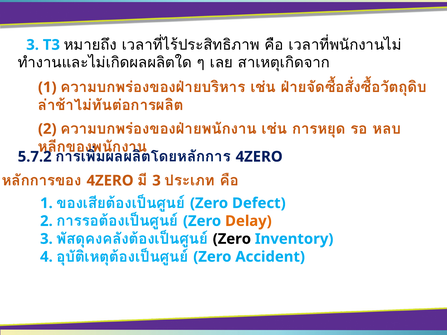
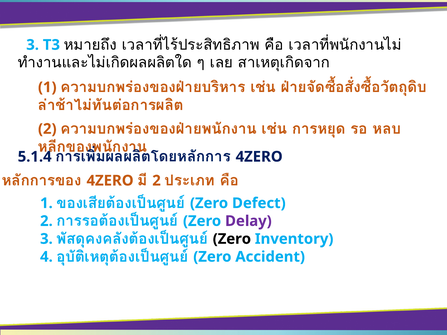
5.7.2: 5.7.2 -> 5.1.4
3 at (157, 181): 3 -> 2
Delay colour: orange -> purple
